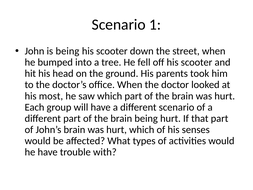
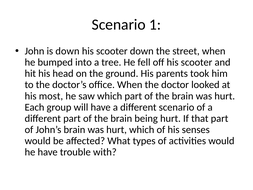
is being: being -> down
